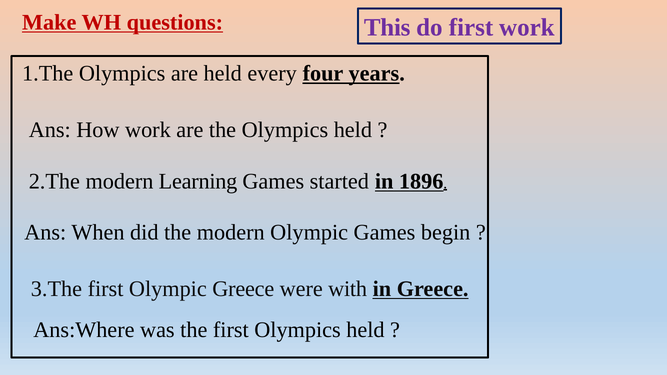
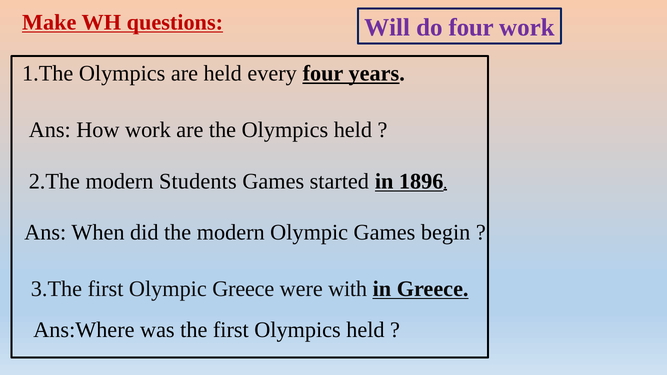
This: This -> Will
do first: first -> four
Learning: Learning -> Students
